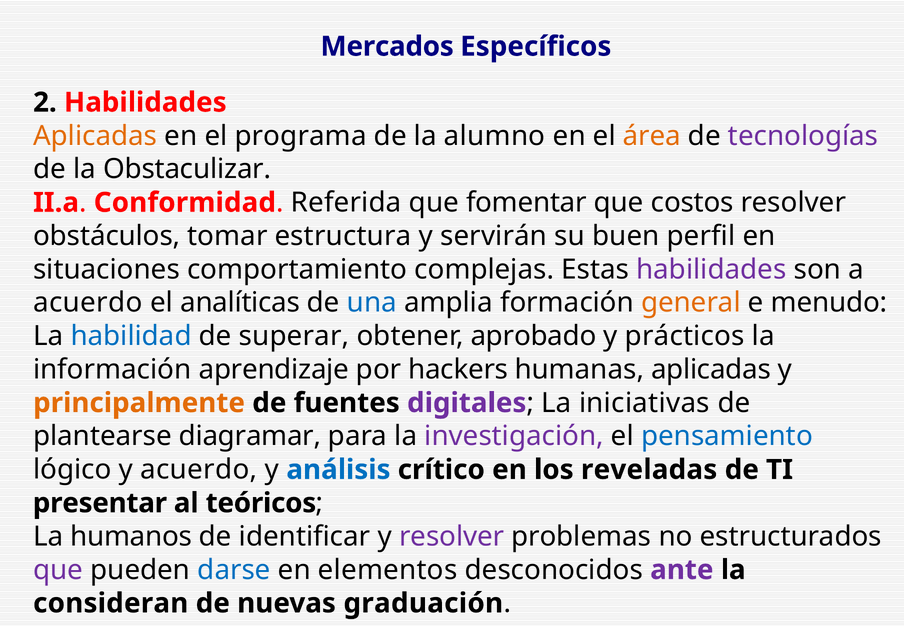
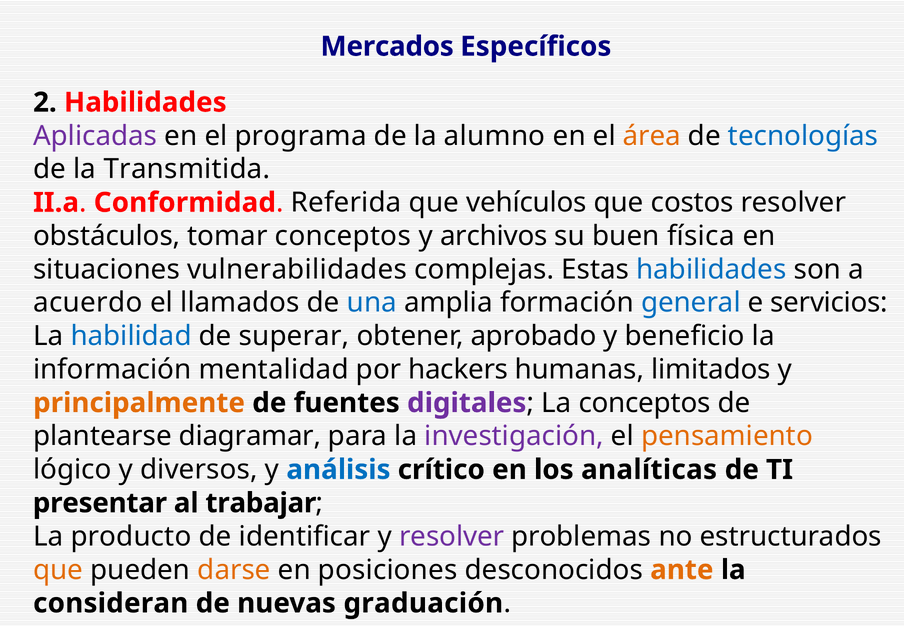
Aplicadas at (95, 136) colour: orange -> purple
tecnologías colour: purple -> blue
Obstaculizar: Obstaculizar -> Transmitida
fomentar: fomentar -> vehículos
tomar estructura: estructura -> conceptos
servirán: servirán -> archivos
perfil: perfil -> física
comportamiento: comportamiento -> vulnerabilidades
habilidades at (711, 269) colour: purple -> blue
analíticas: analíticas -> llamados
general colour: orange -> blue
menudo: menudo -> servicios
prácticos: prácticos -> beneficio
aprendizaje: aprendizaje -> mentalidad
humanas aplicadas: aplicadas -> limitados
La iniciativas: iniciativas -> conceptos
pensamiento colour: blue -> orange
y acuerdo: acuerdo -> diversos
reveladas: reveladas -> analíticas
teóricos: teóricos -> trabajar
humanos: humanos -> producto
que at (58, 570) colour: purple -> orange
darse colour: blue -> orange
elementos: elementos -> posiciones
ante colour: purple -> orange
